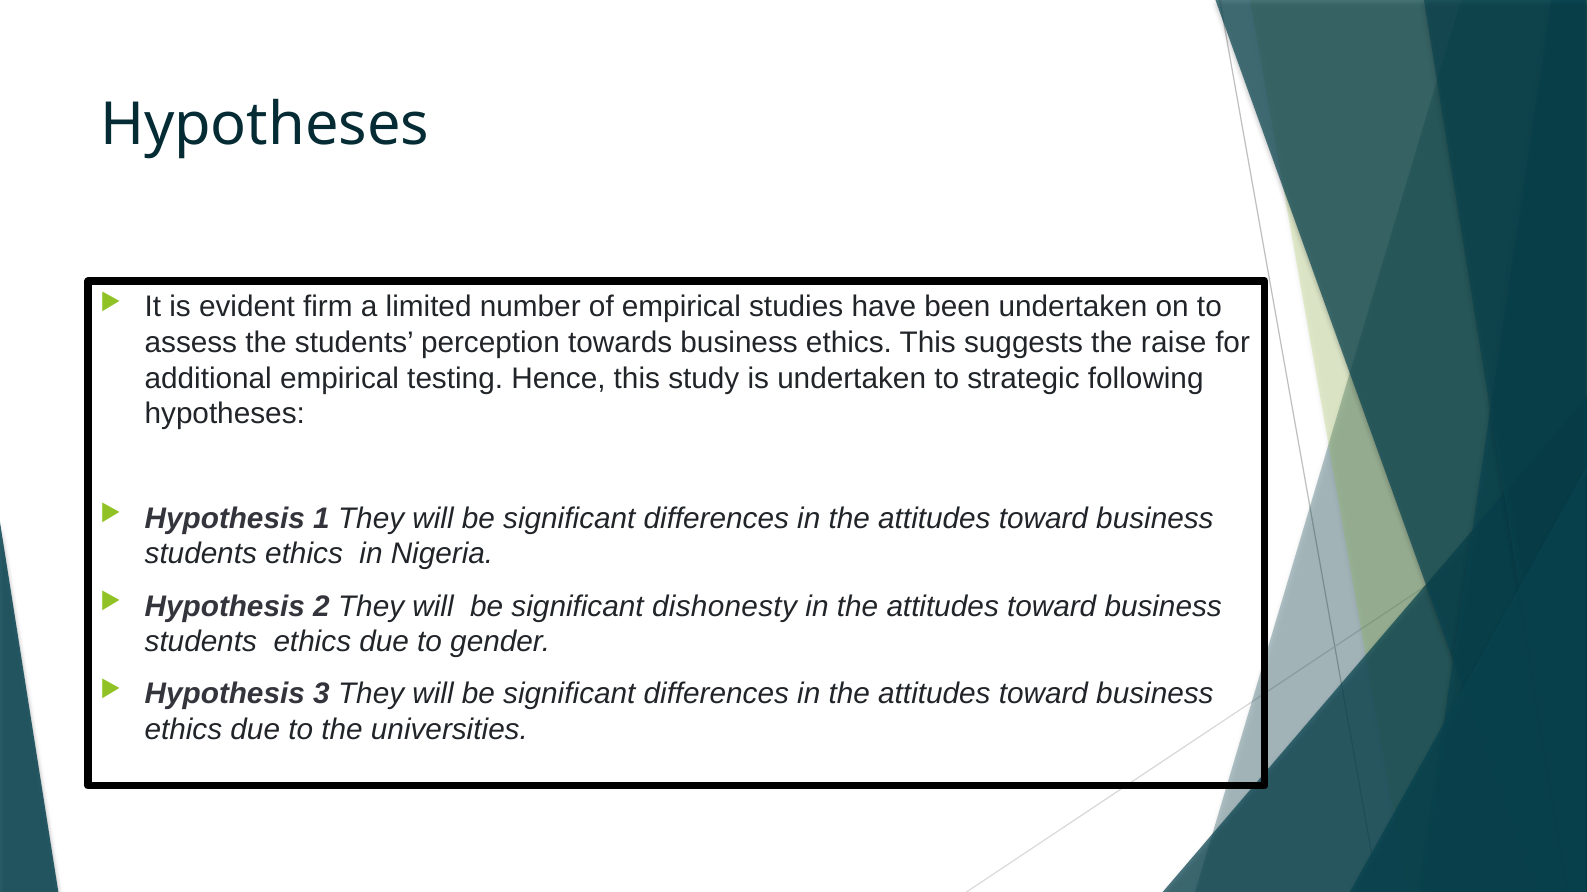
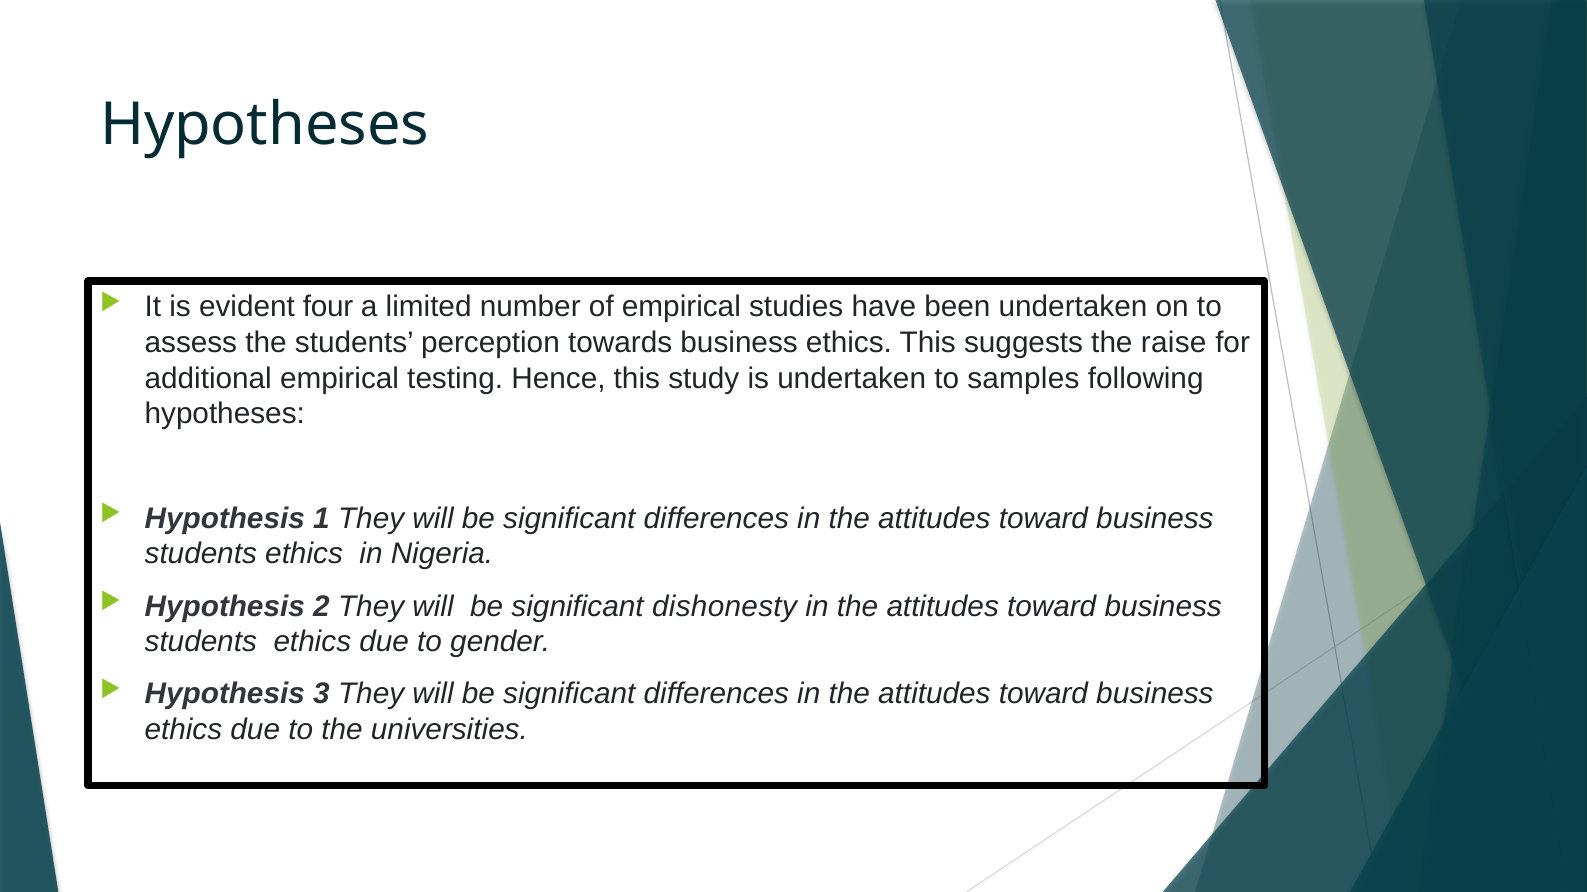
firm: firm -> four
strategic: strategic -> samples
